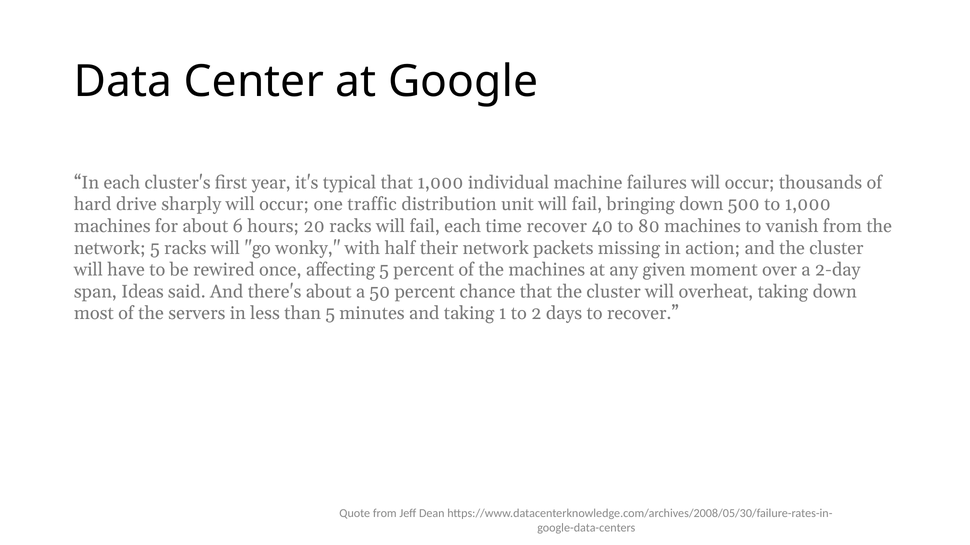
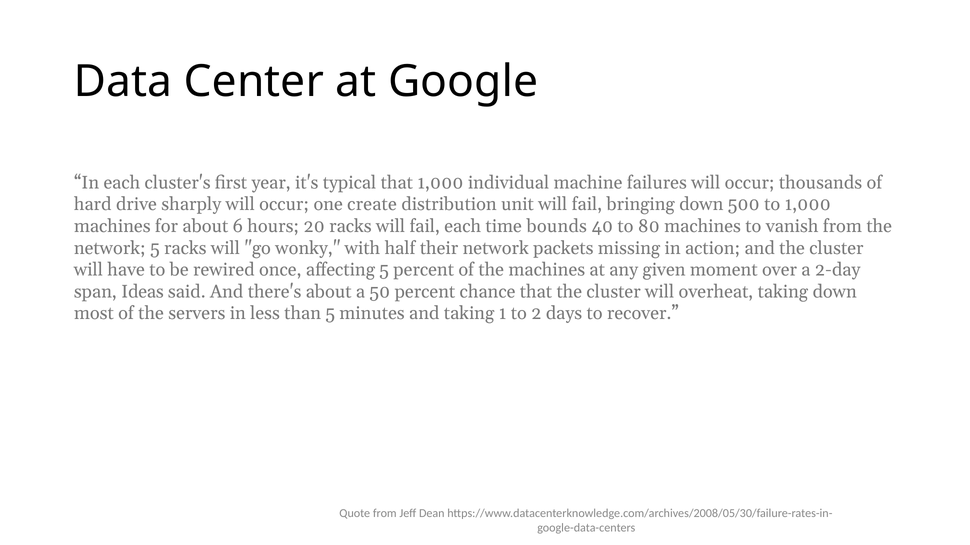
traffic: traffic -> create
time recover: recover -> bounds
